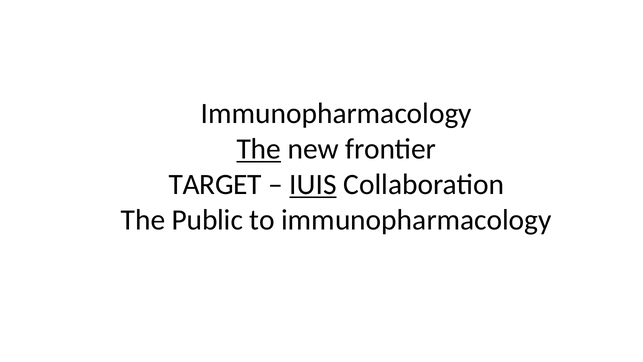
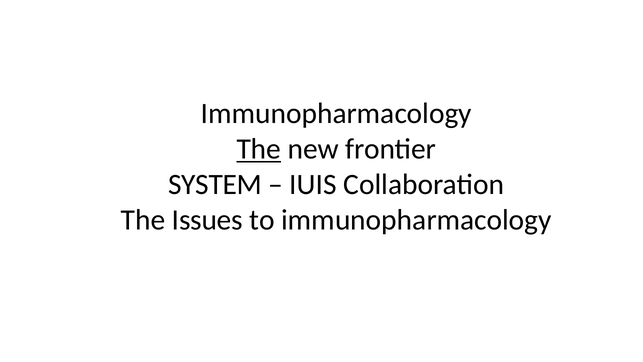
TARGET: TARGET -> SYSTEM
IUIS underline: present -> none
Public: Public -> Issues
